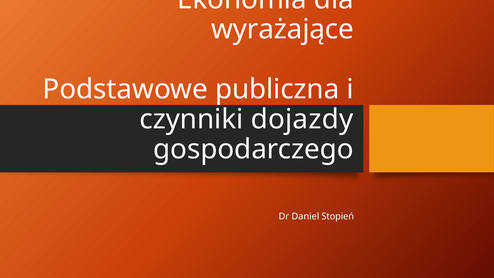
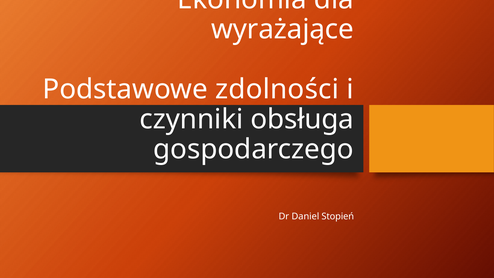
publiczna: publiczna -> zdolności
dojazdy: dojazdy -> obsługa
